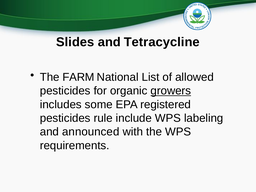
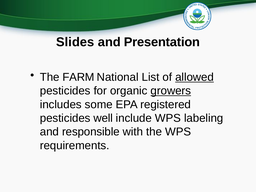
Tetracycline: Tetracycline -> Presentation
allowed underline: none -> present
rule: rule -> well
announced: announced -> responsible
